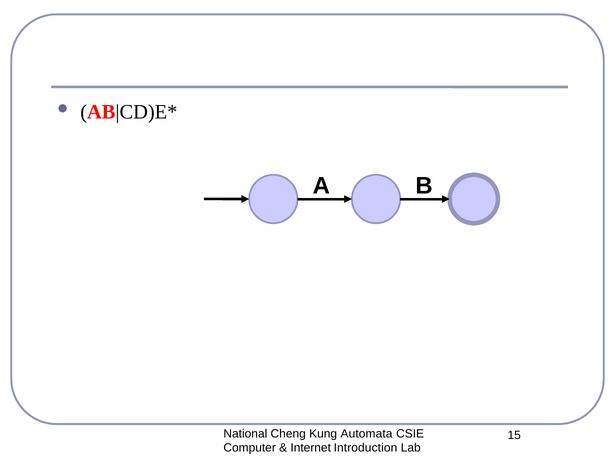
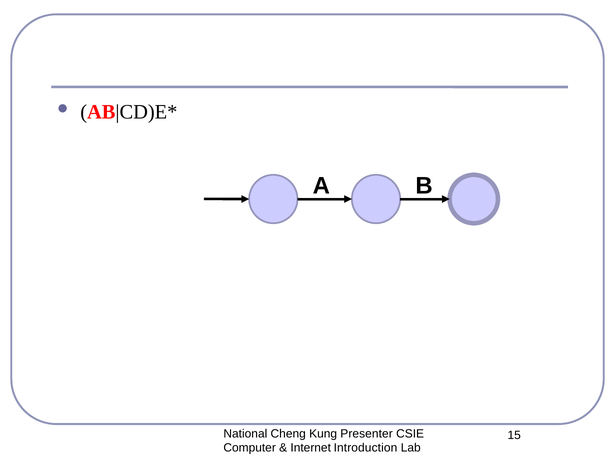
Automata: Automata -> Presenter
